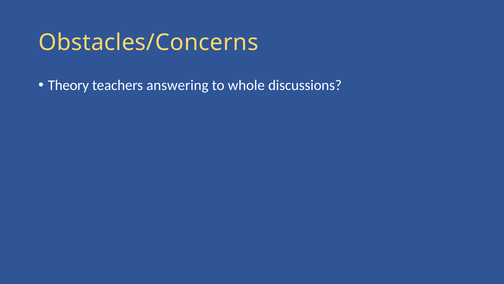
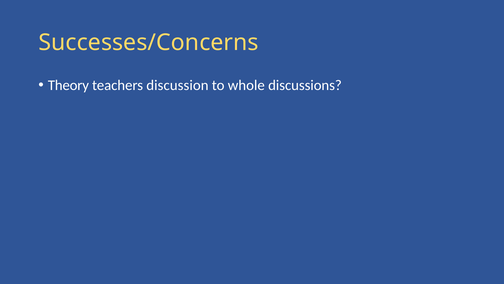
Obstacles/Concerns: Obstacles/Concerns -> Successes/Concerns
answering: answering -> discussion
